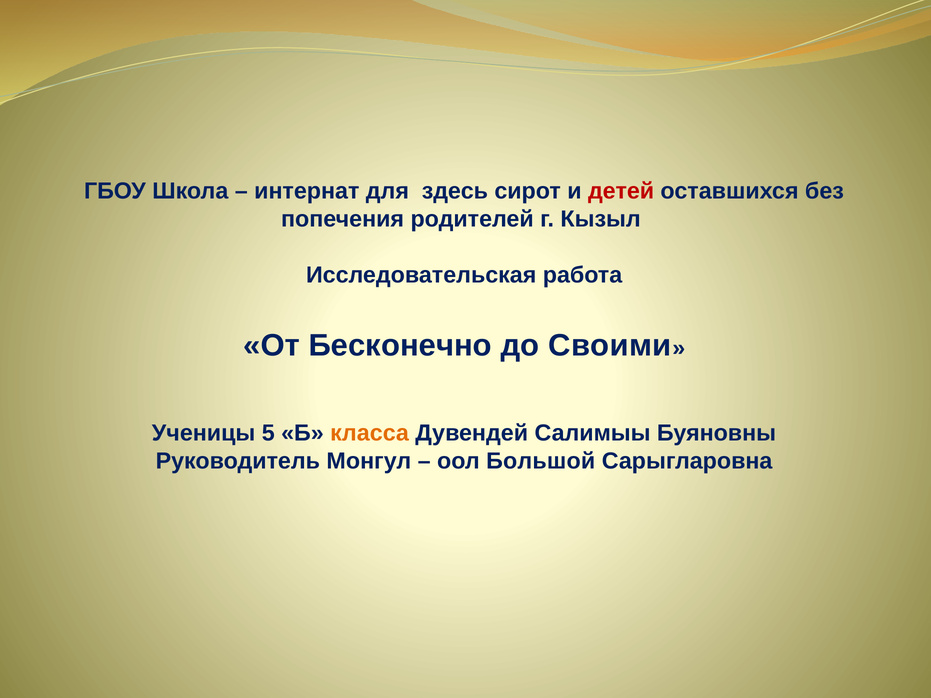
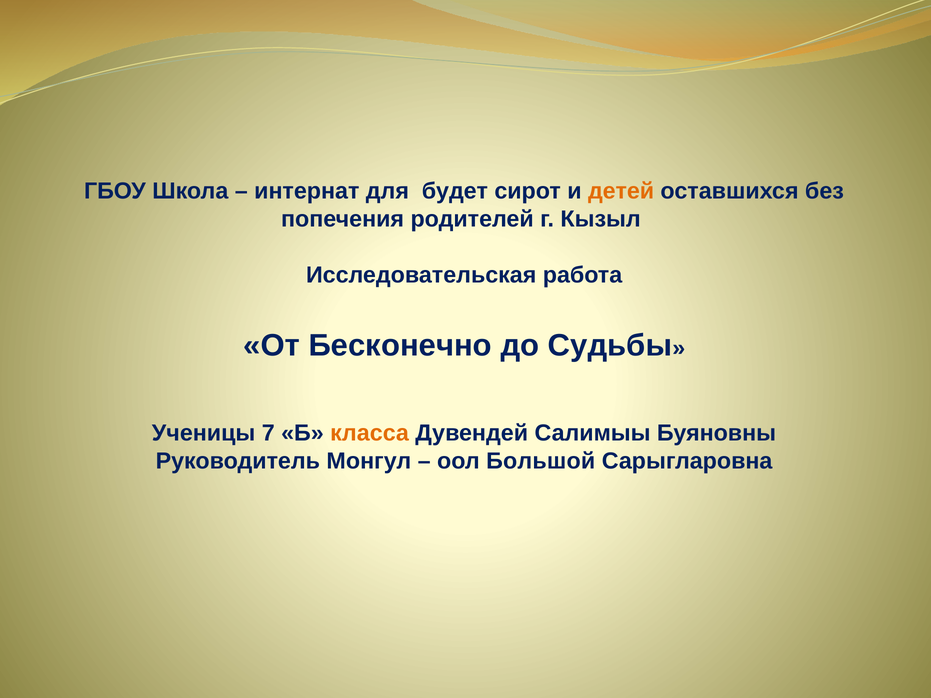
здесь: здесь -> будет
детей colour: red -> orange
Своими: Своими -> Судьбы
5: 5 -> 7
